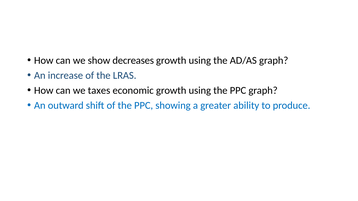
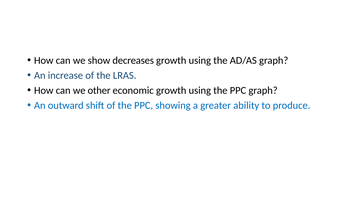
taxes: taxes -> other
